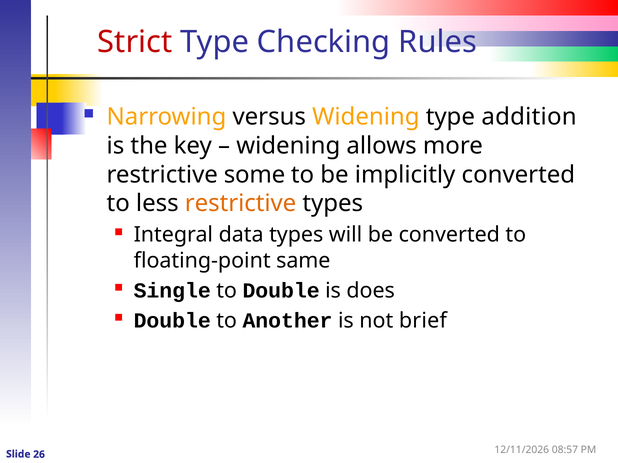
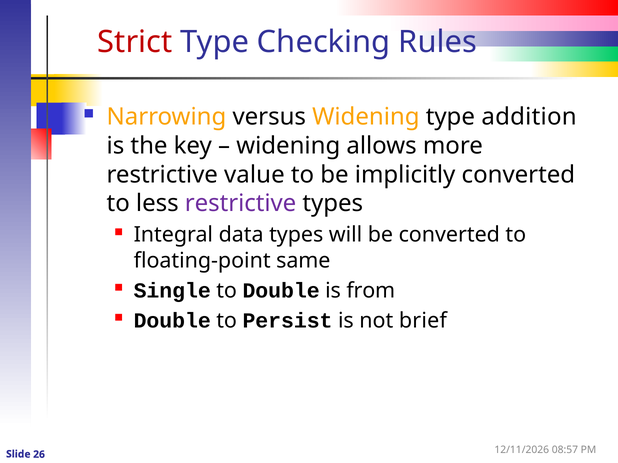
some: some -> value
restrictive at (241, 204) colour: orange -> purple
does: does -> from
Another: Another -> Persist
